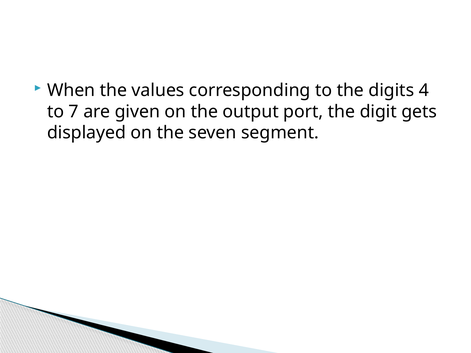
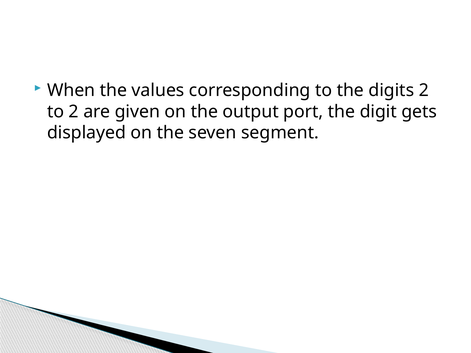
digits 4: 4 -> 2
to 7: 7 -> 2
